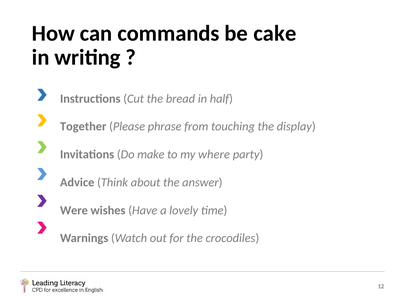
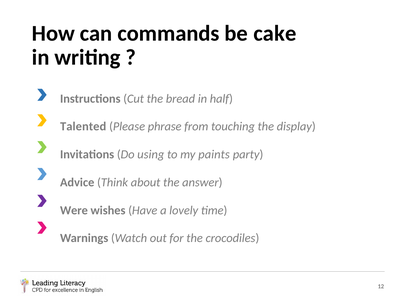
Together: Together -> Talented
make: make -> using
where: where -> paints
